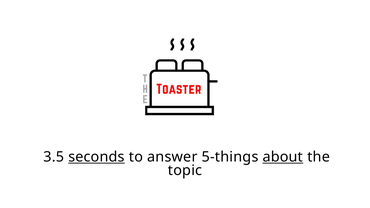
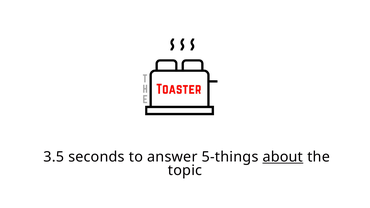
seconds underline: present -> none
